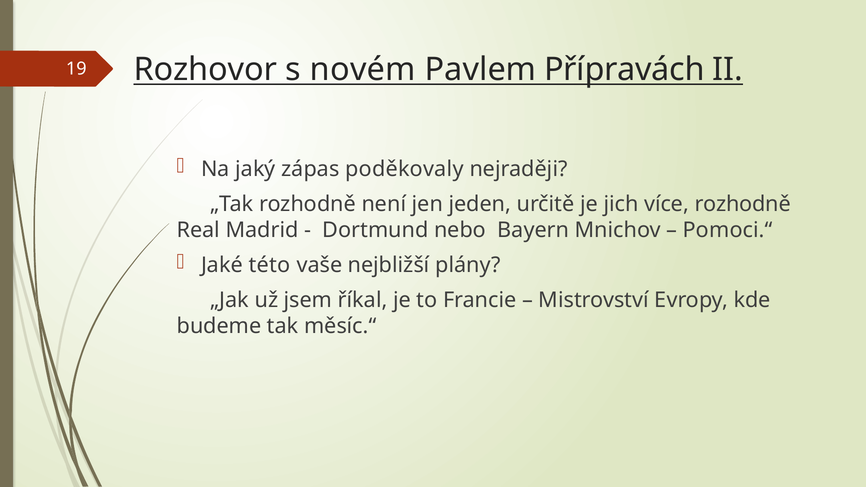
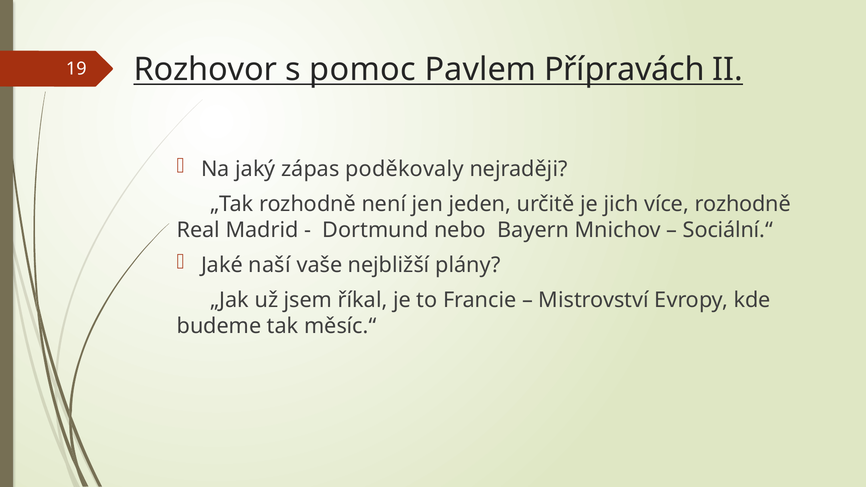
novém: novém -> pomoc
Pomoci.“: Pomoci.“ -> Sociální.“
této: této -> naší
